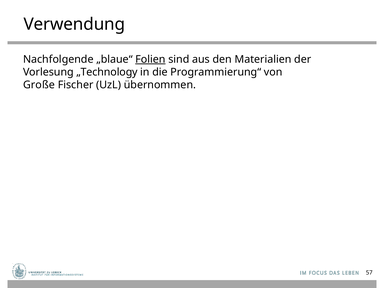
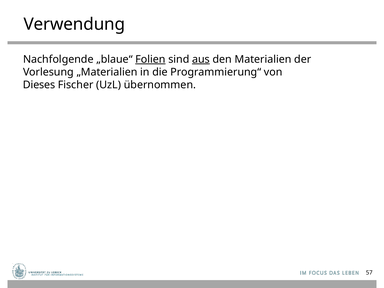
aus underline: none -> present
„Technology: „Technology -> „Materialien
Große: Große -> Dieses
